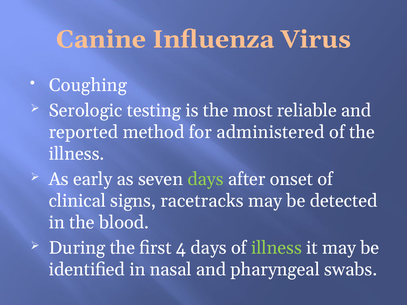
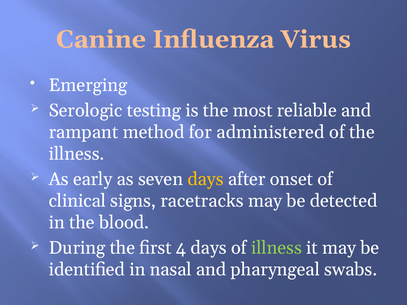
Coughing: Coughing -> Emerging
reported: reported -> rampant
days at (206, 179) colour: light green -> yellow
